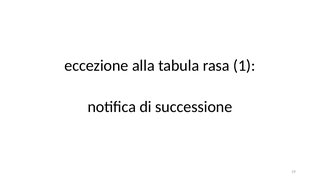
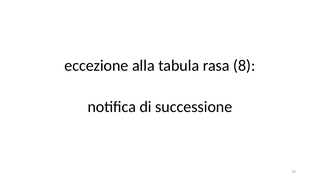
1: 1 -> 8
